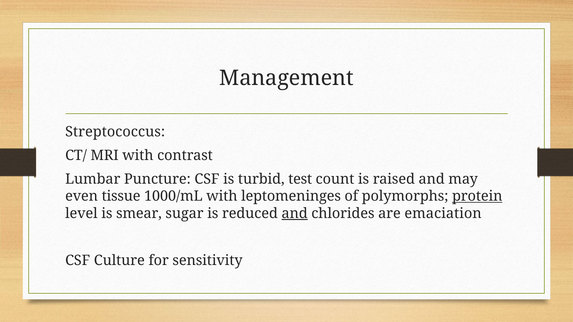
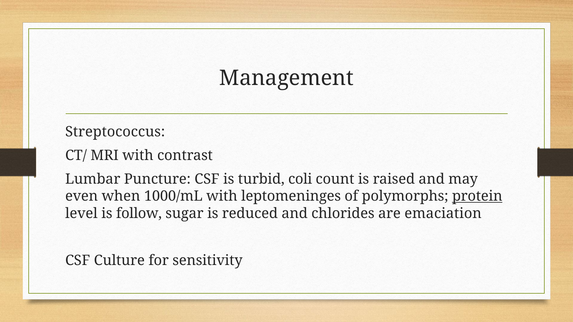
test: test -> coli
tissue: tissue -> when
smear: smear -> follow
and at (295, 214) underline: present -> none
